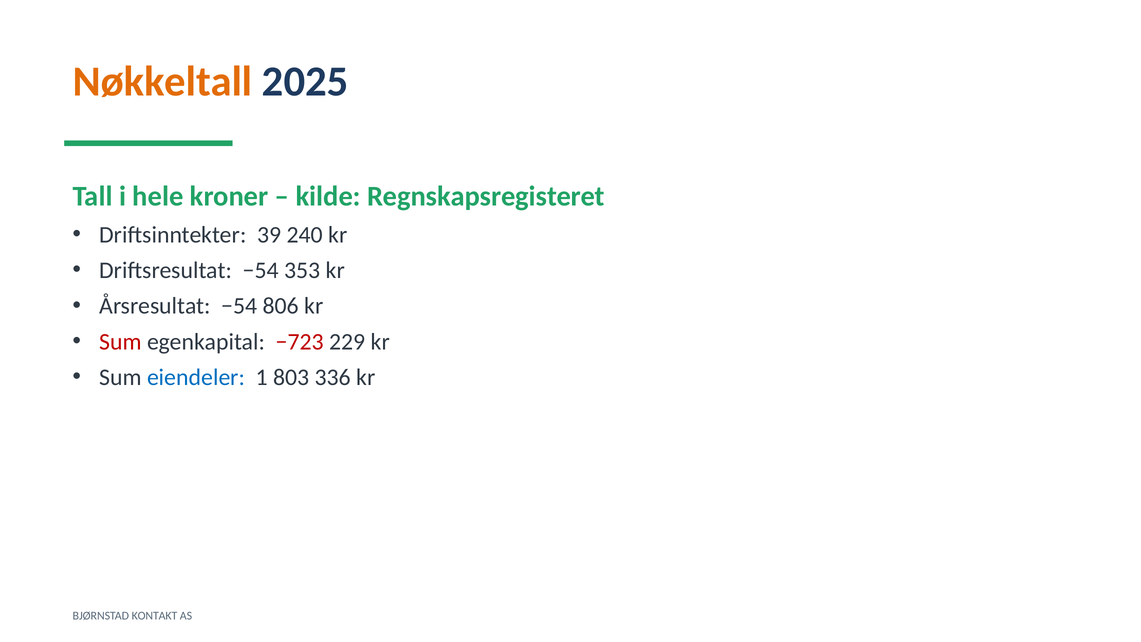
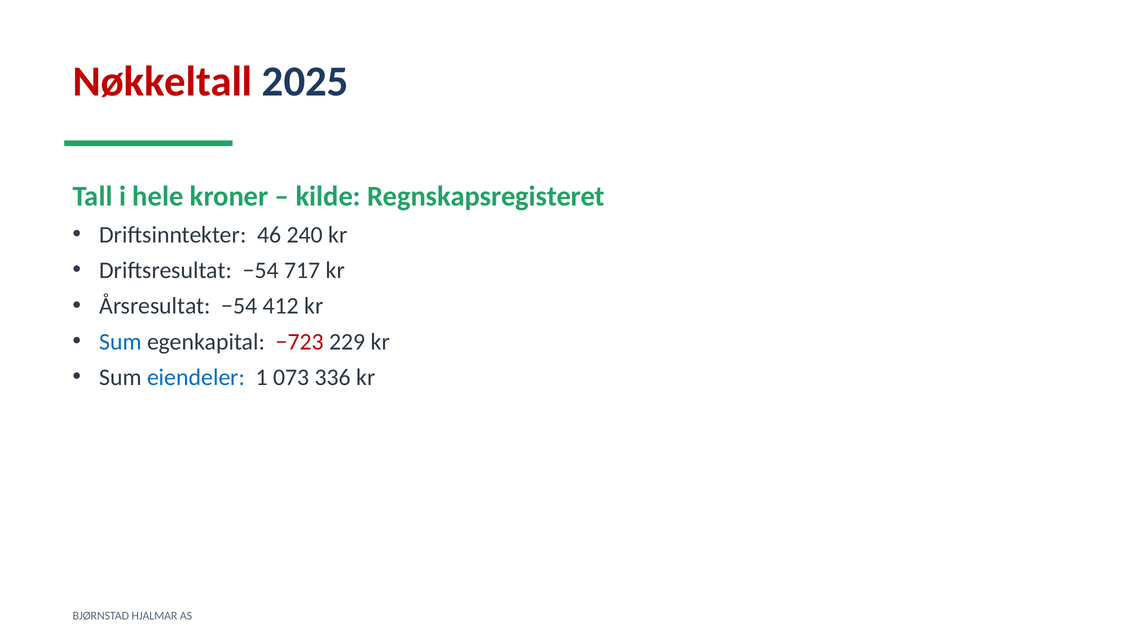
Nøkkeltall colour: orange -> red
39: 39 -> 46
353: 353 -> 717
806: 806 -> 412
Sum at (121, 342) colour: red -> blue
803: 803 -> 073
KONTAKT: KONTAKT -> HJALMAR
